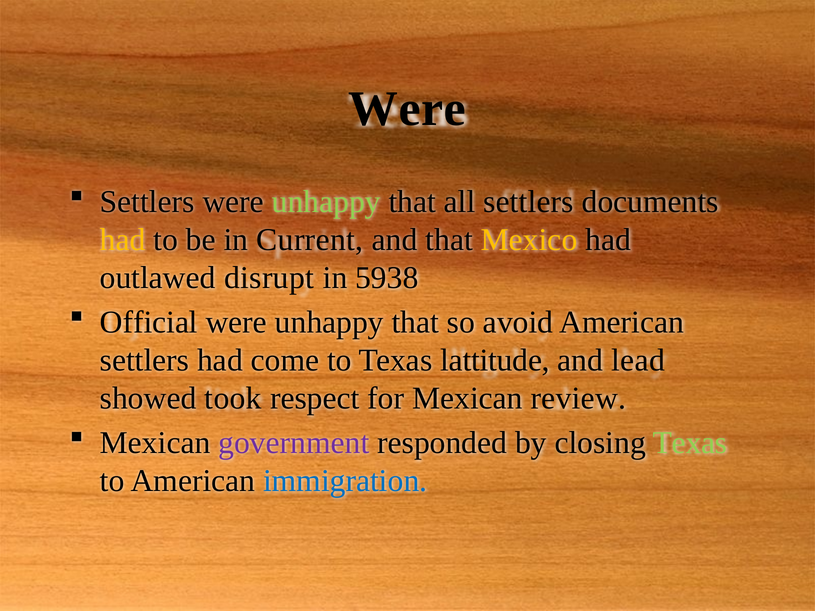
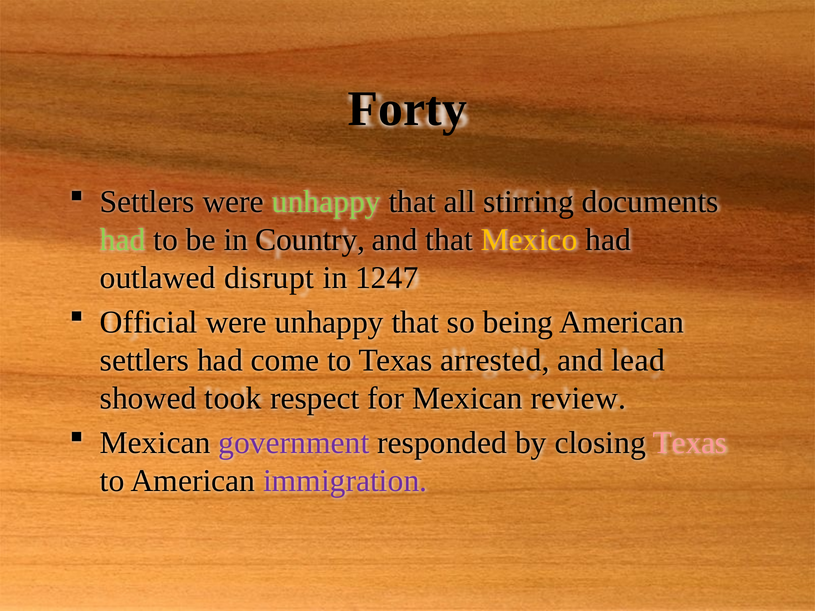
Were at (407, 109): Were -> Forty
all settlers: settlers -> stirring
had at (123, 240) colour: yellow -> light green
Current: Current -> Country
5938: 5938 -> 1247
avoid: avoid -> being
lattitude: lattitude -> arrested
Texas at (690, 443) colour: light green -> pink
immigration colour: blue -> purple
